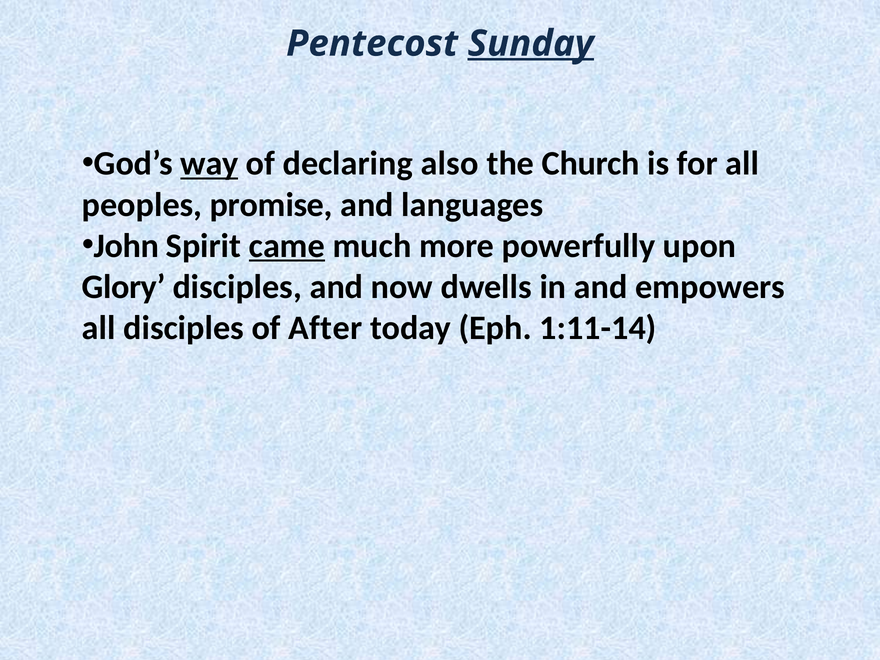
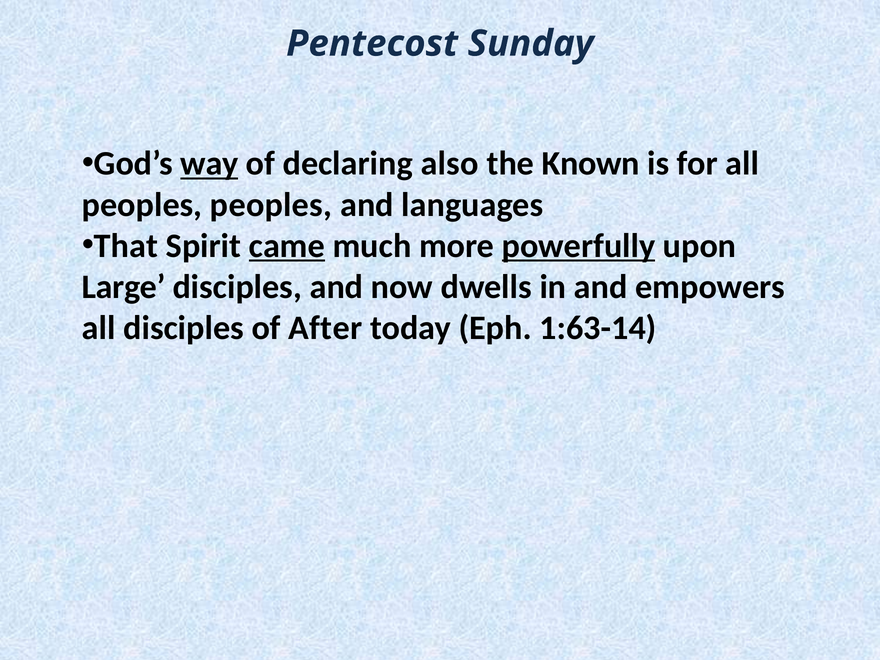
Sunday underline: present -> none
Church: Church -> Known
peoples promise: promise -> peoples
John: John -> That
powerfully underline: none -> present
Glory: Glory -> Large
1:11-14: 1:11-14 -> 1:63-14
